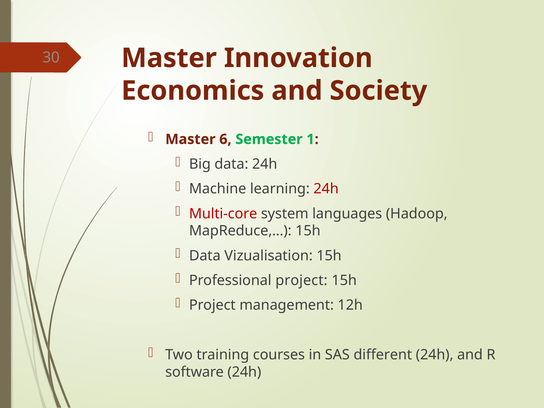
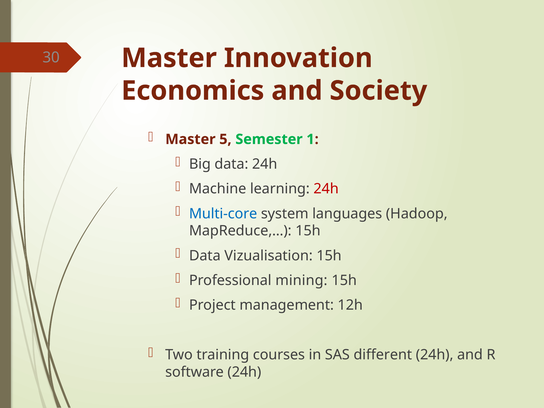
6: 6 -> 5
Multi-core colour: red -> blue
Professional project: project -> mining
